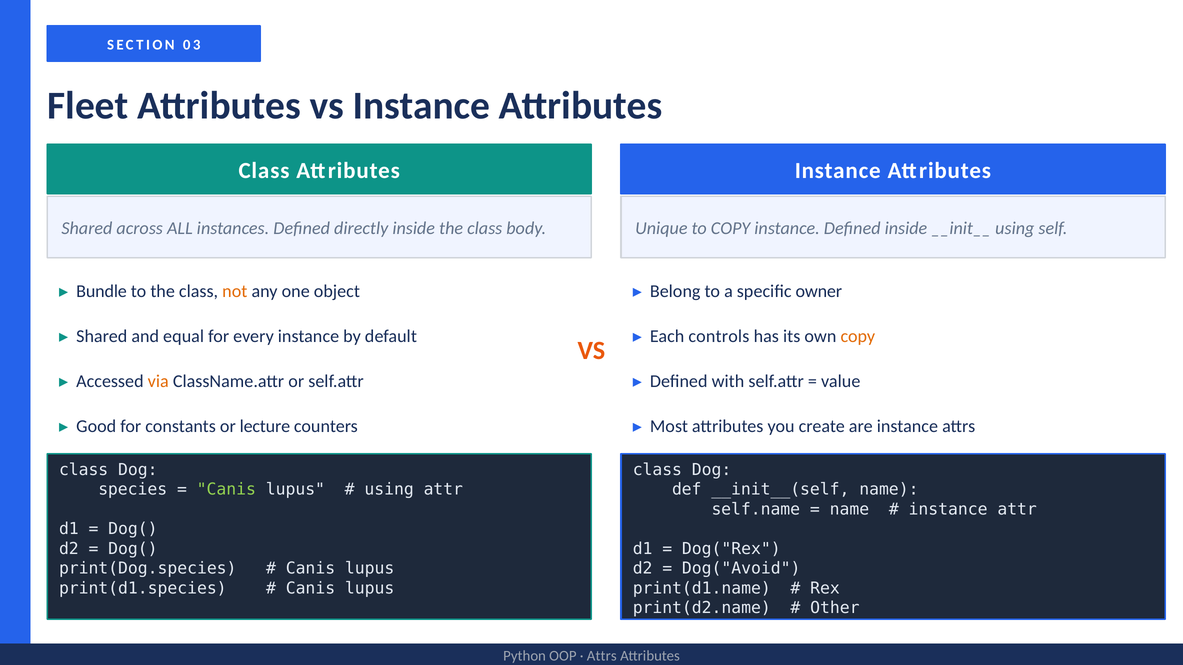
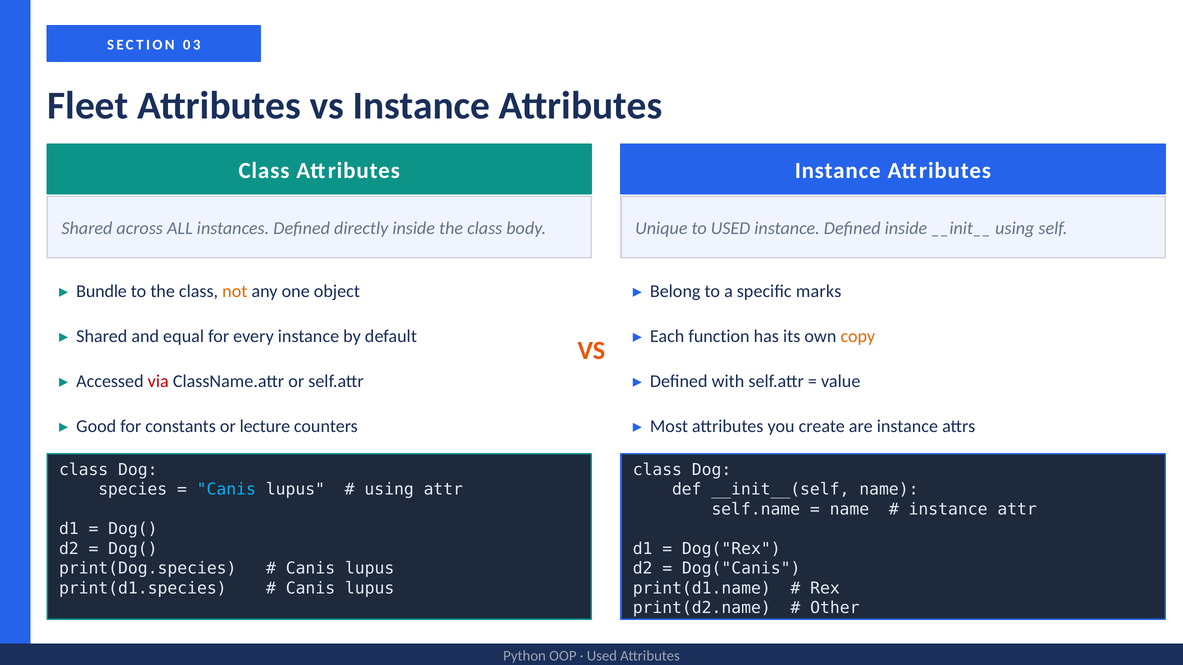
to COPY: COPY -> USED
owner: owner -> marks
controls: controls -> function
via colour: orange -> red
Canis at (226, 490) colour: light green -> light blue
Dog("Avoid: Dog("Avoid -> Dog("Canis
Attrs at (602, 656): Attrs -> Used
